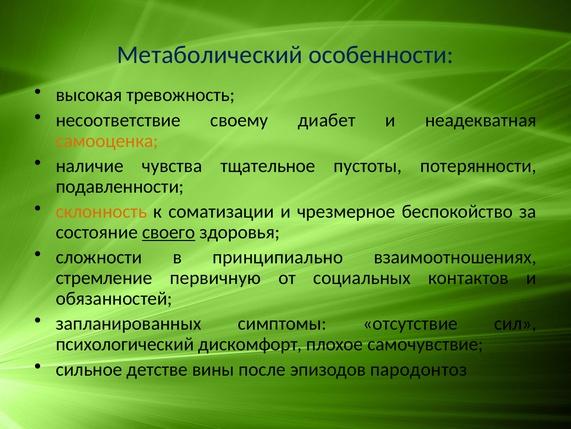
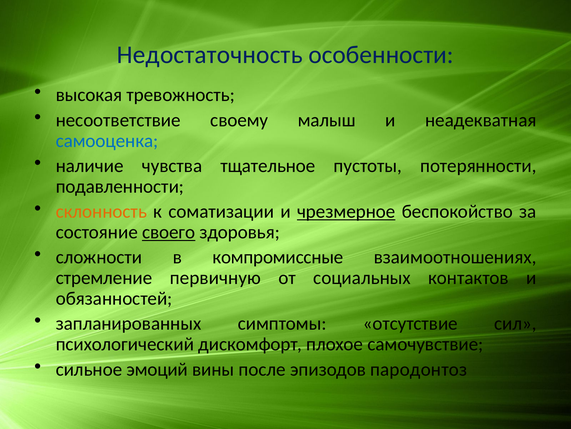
Метаболический: Метаболический -> Недостаточность
диабет: диабет -> малыш
самооценка colour: orange -> blue
чрезмерное underline: none -> present
принципиально: принципиально -> компромиссные
детстве: детстве -> эмоций
